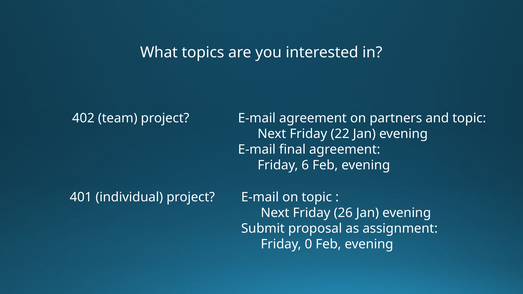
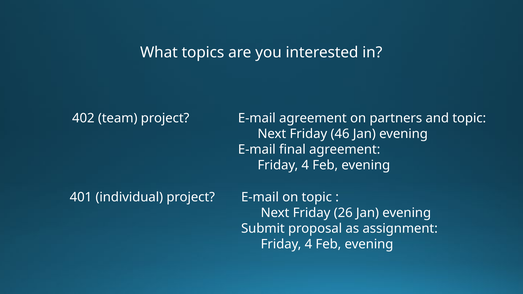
22: 22 -> 46
6 at (305, 165): 6 -> 4
0 at (308, 244): 0 -> 4
